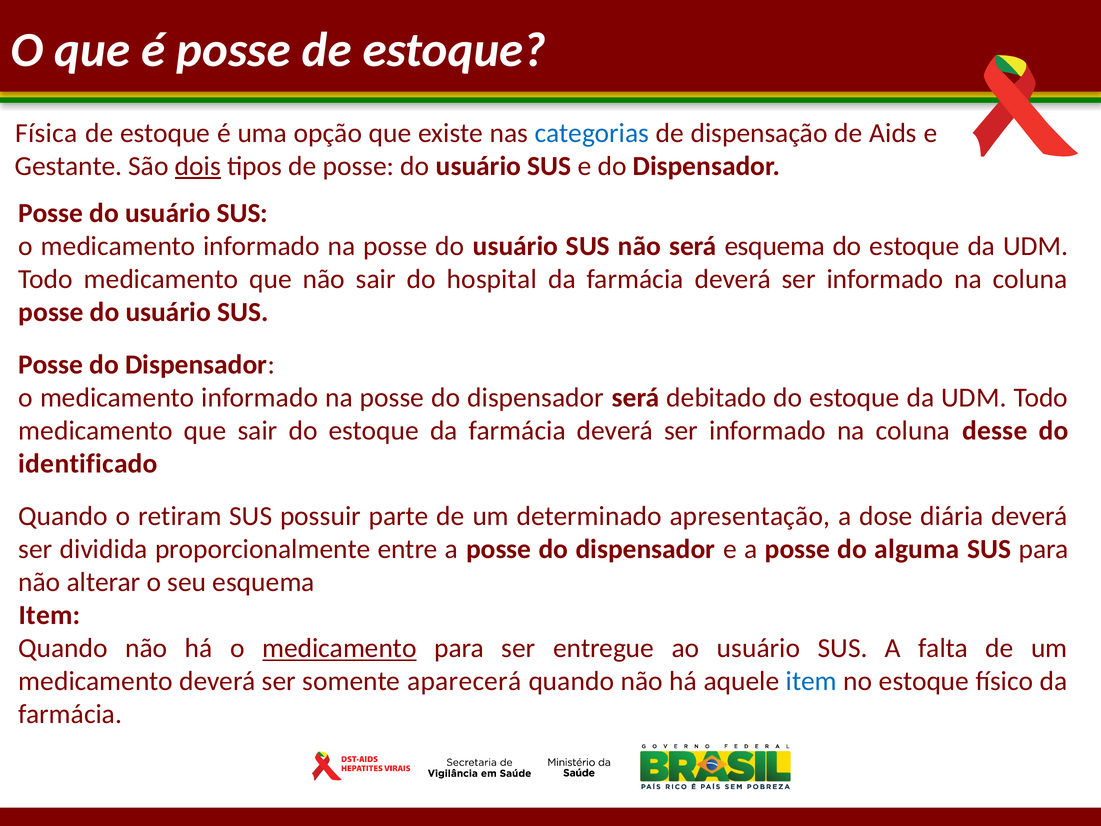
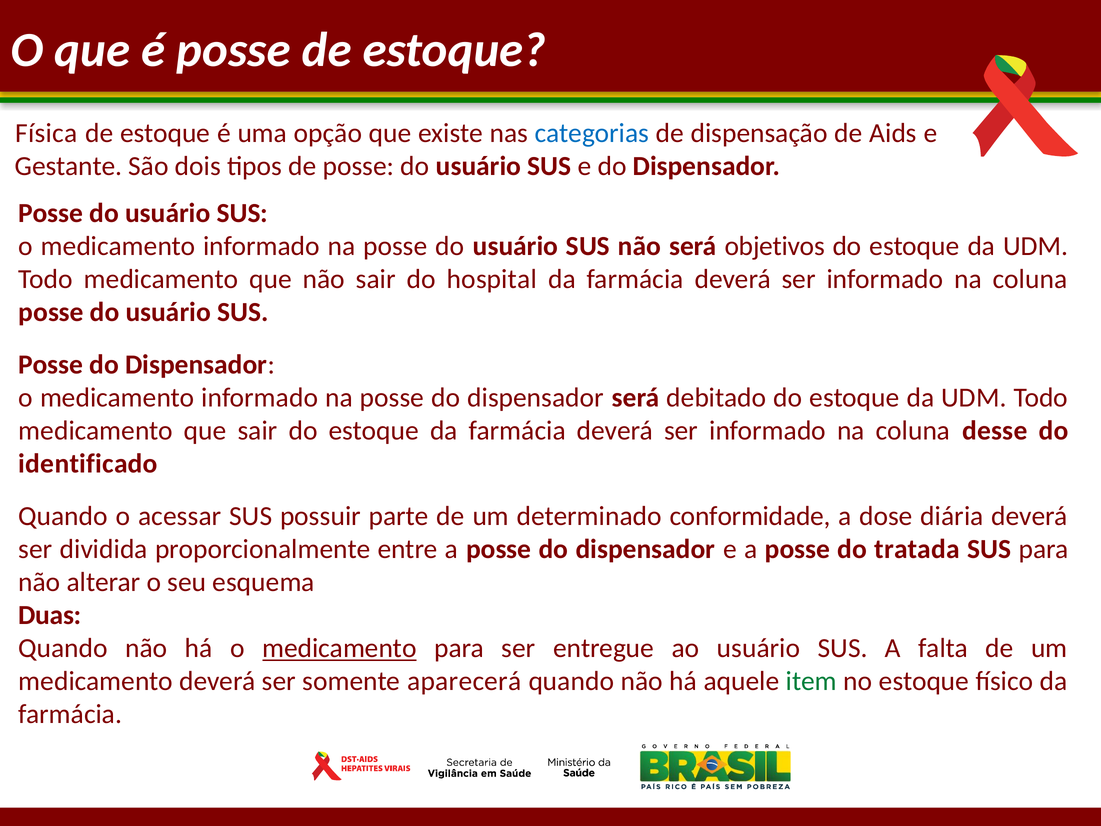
dois underline: present -> none
será esquema: esquema -> objetivos
retiram: retiram -> acessar
apresentação: apresentação -> conformidade
alguma: alguma -> tratada
Item at (50, 615): Item -> Duas
item at (811, 681) colour: blue -> green
